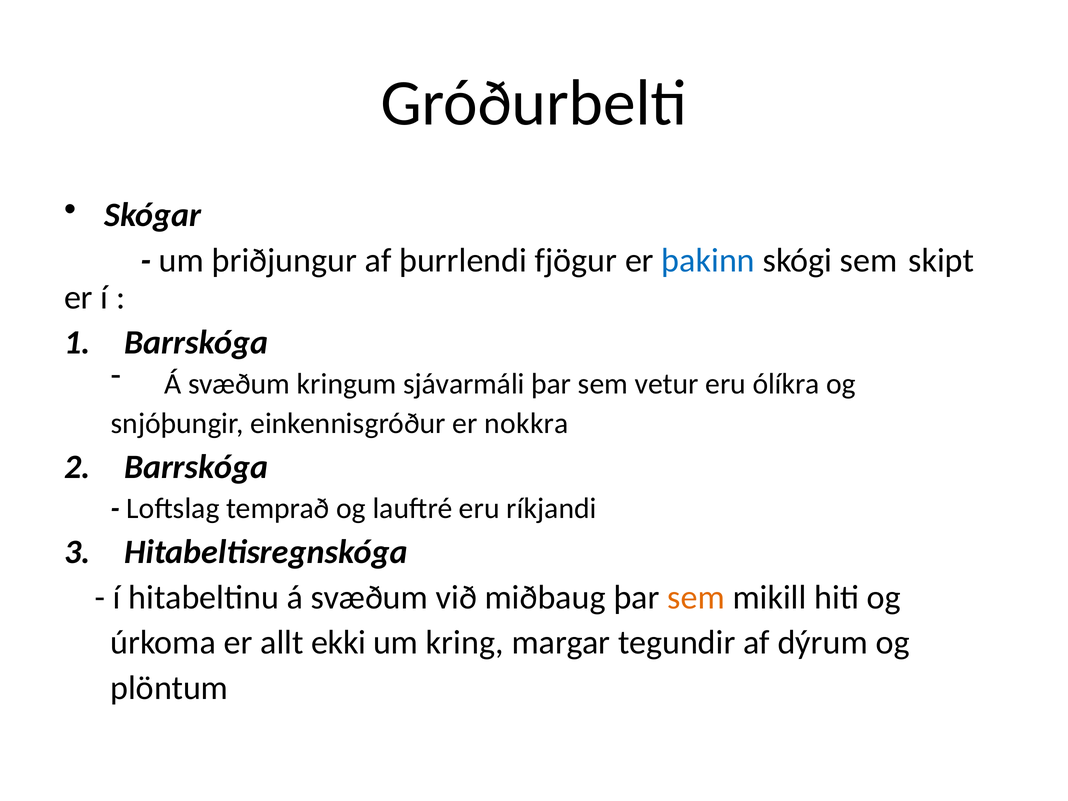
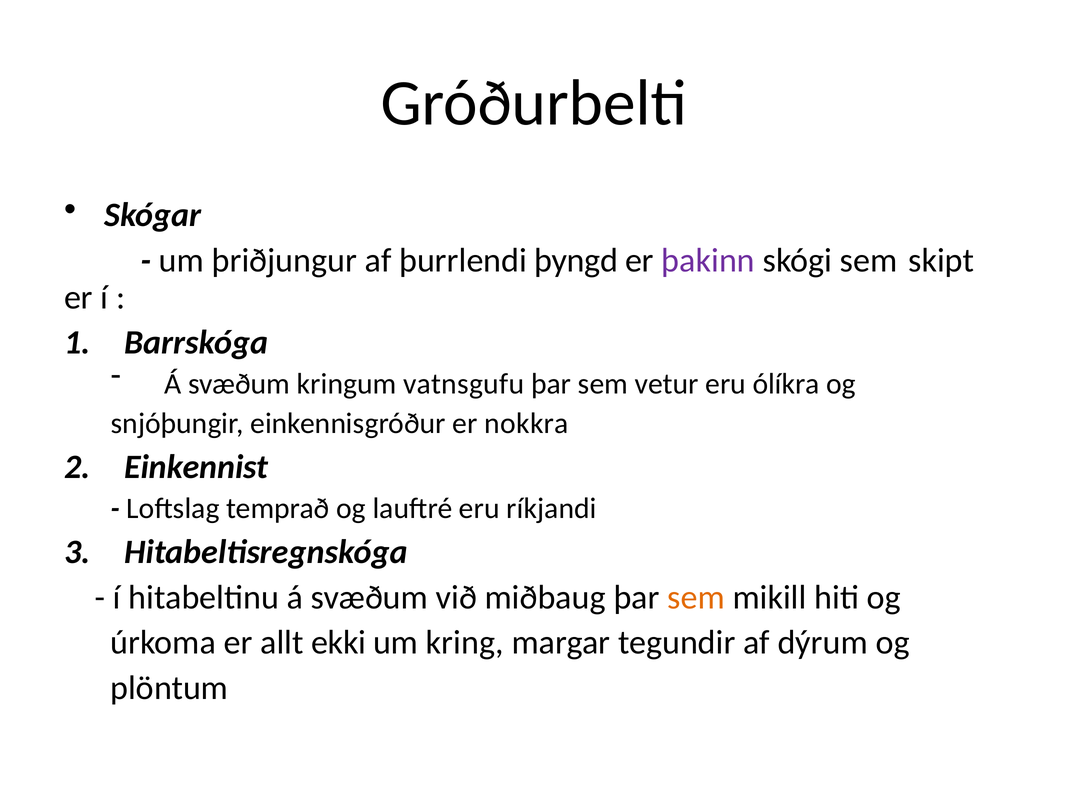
fjögur: fjögur -> þyngd
þakinn colour: blue -> purple
sjávarmáli: sjávarmáli -> vatnsgufu
Barrskóga at (196, 467): Barrskóga -> Einkennist
